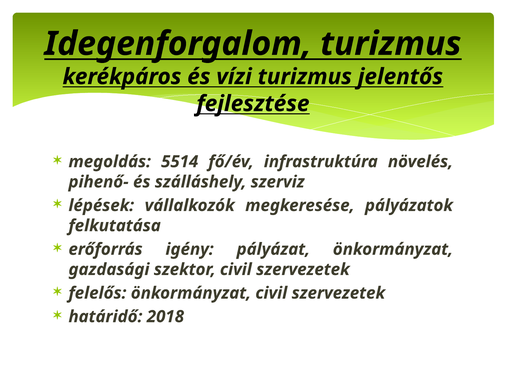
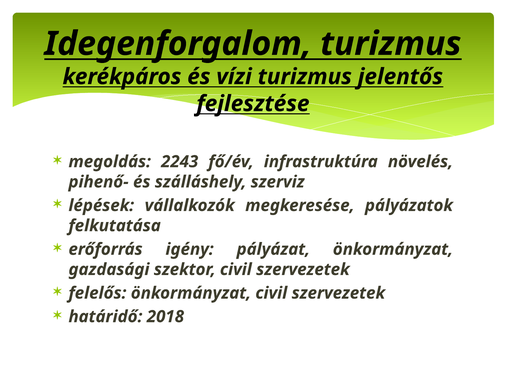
5514: 5514 -> 2243
